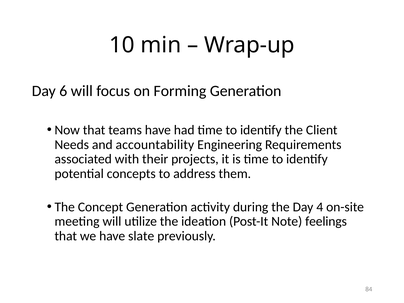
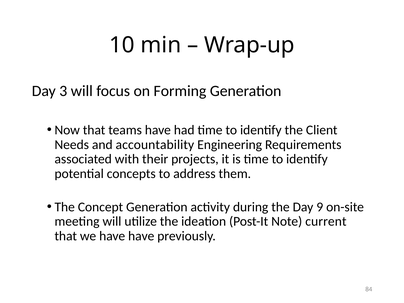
6: 6 -> 3
4: 4 -> 9
feelings: feelings -> current
have slate: slate -> have
